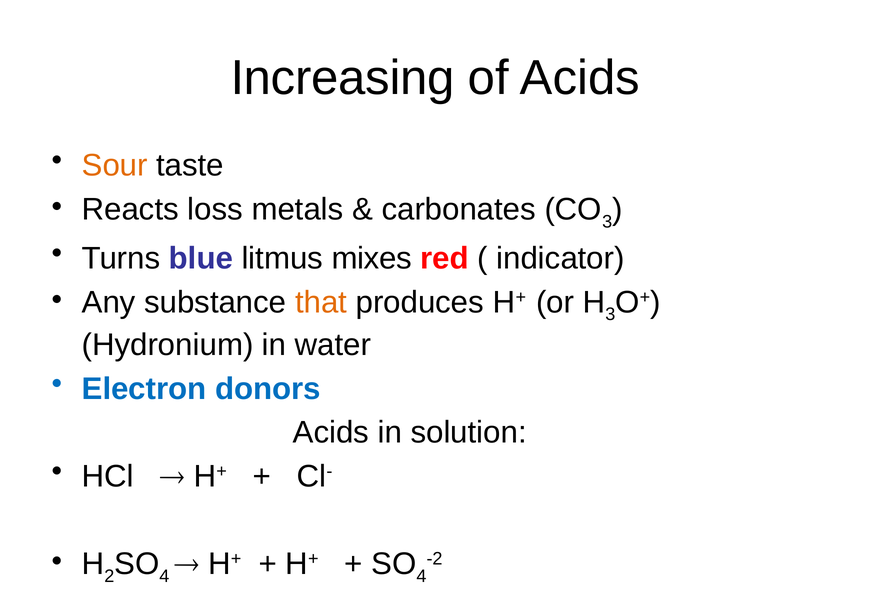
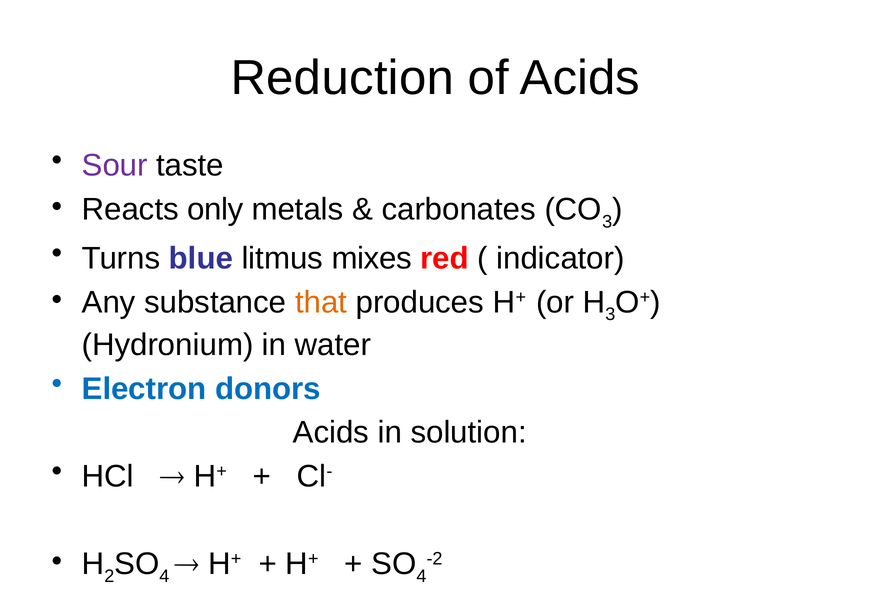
Increasing: Increasing -> Reduction
Sour colour: orange -> purple
loss: loss -> only
